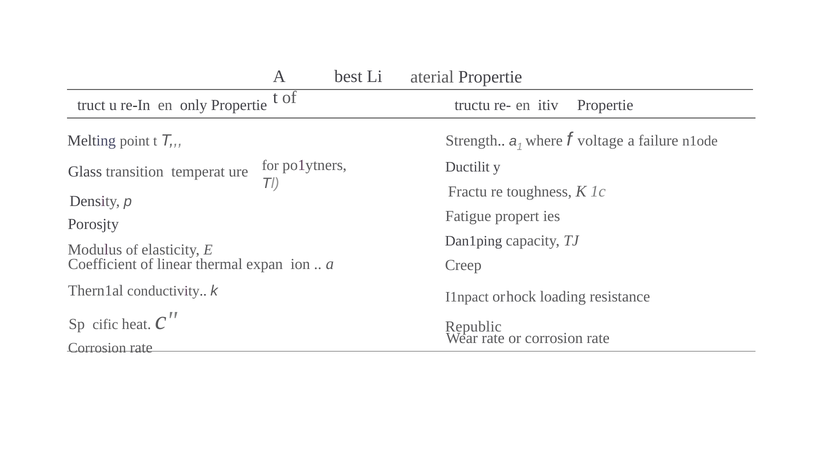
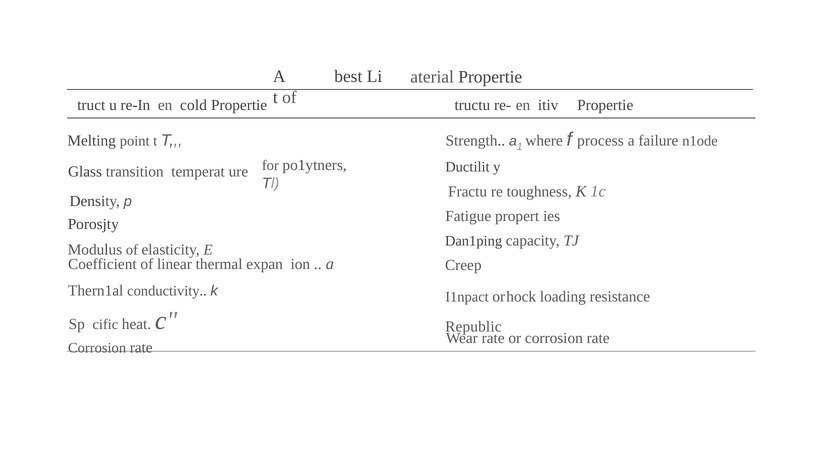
only: only -> cold
voltage: voltage -> process
